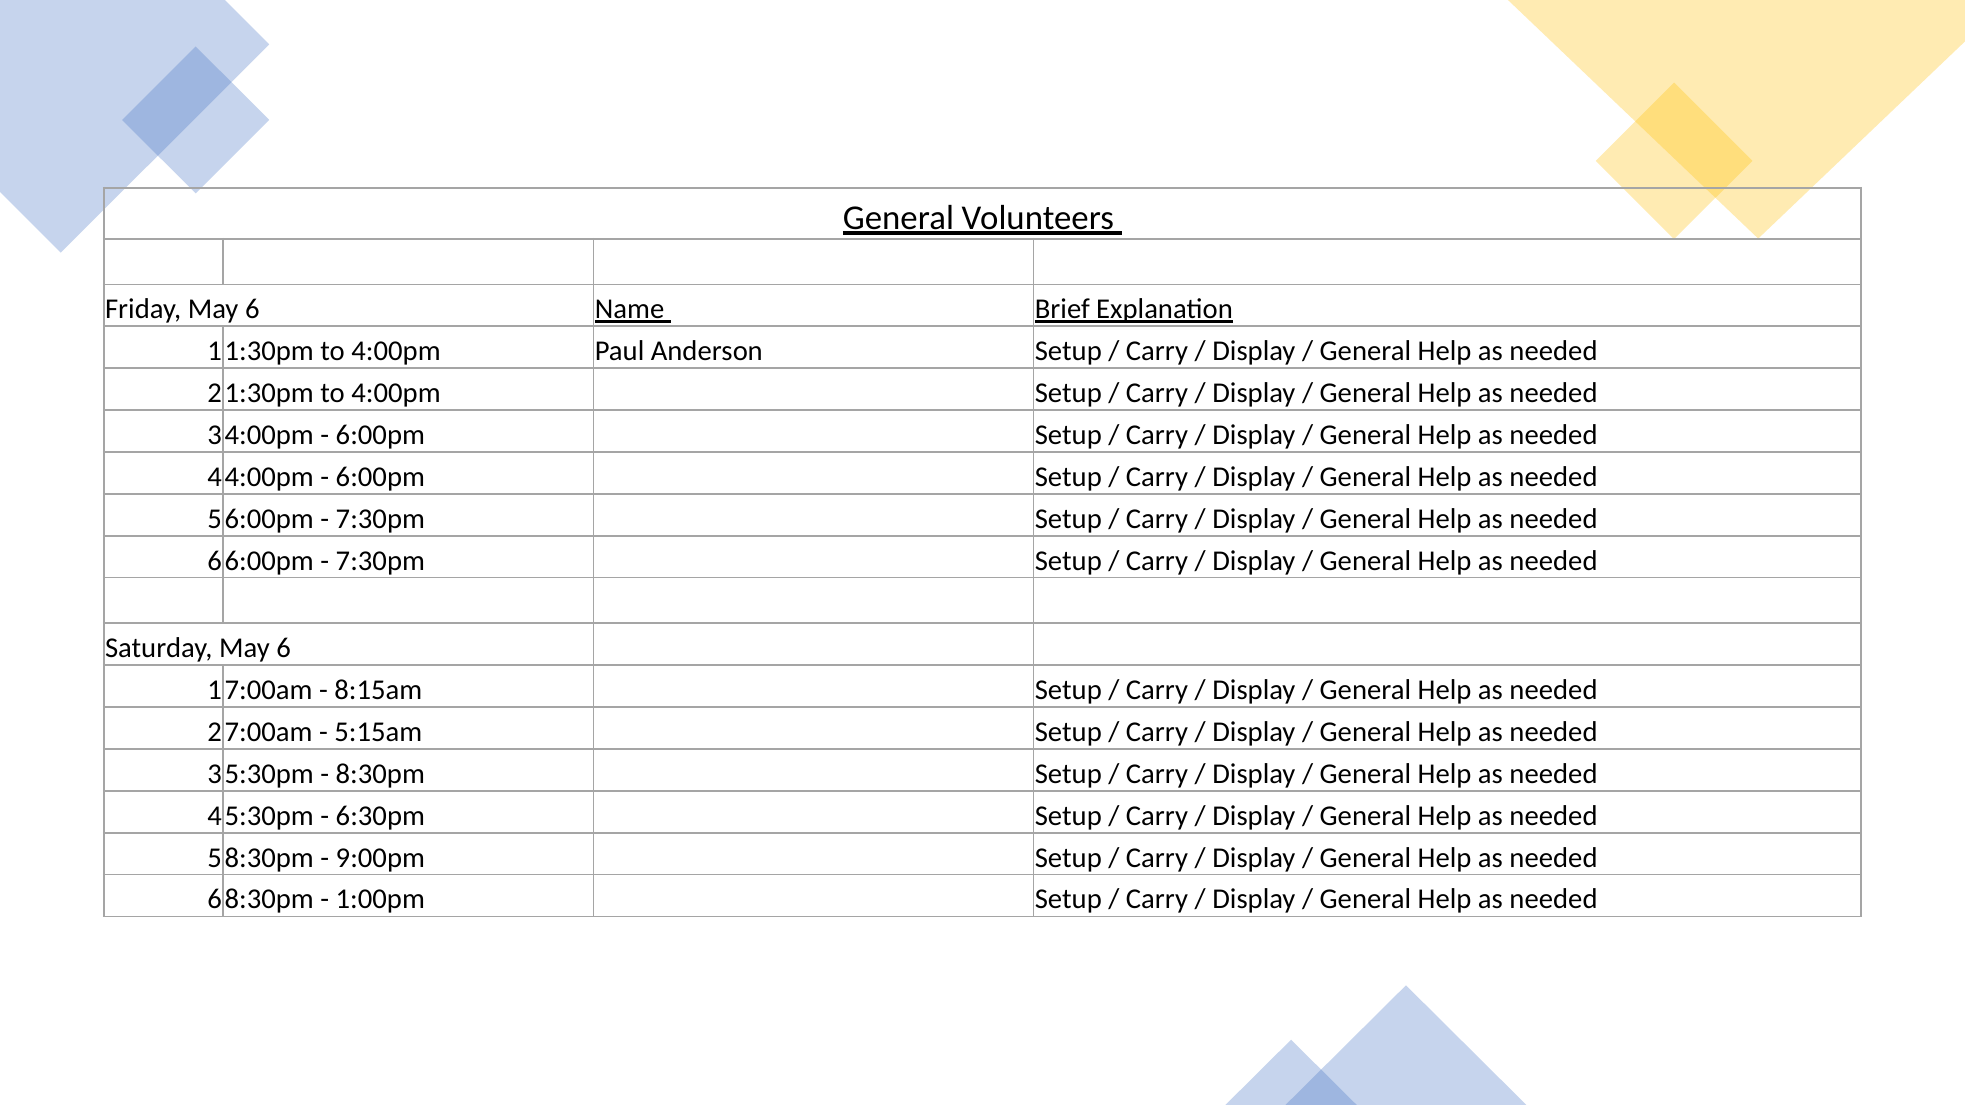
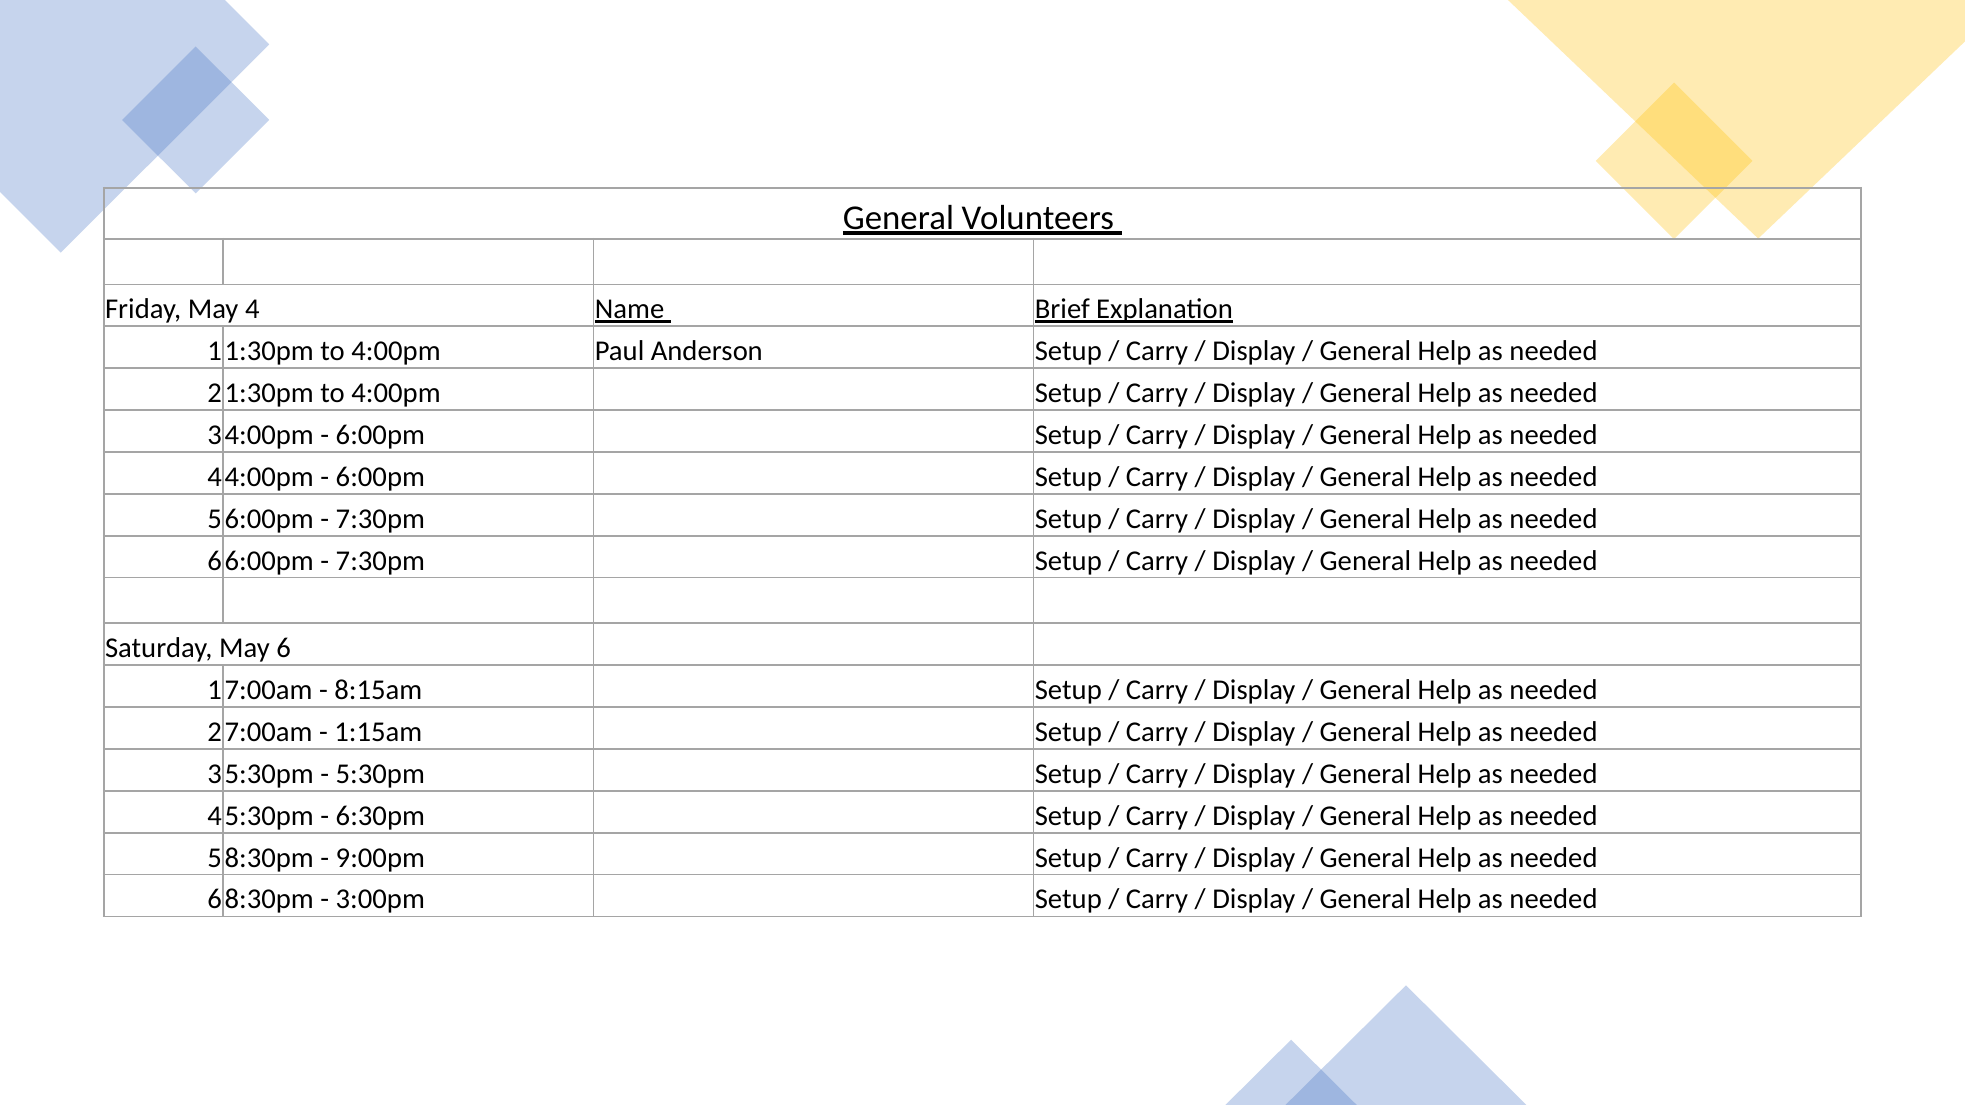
Friday May 6: 6 -> 4
5:15am: 5:15am -> 1:15am
8:30pm: 8:30pm -> 5:30pm
1:00pm: 1:00pm -> 3:00pm
